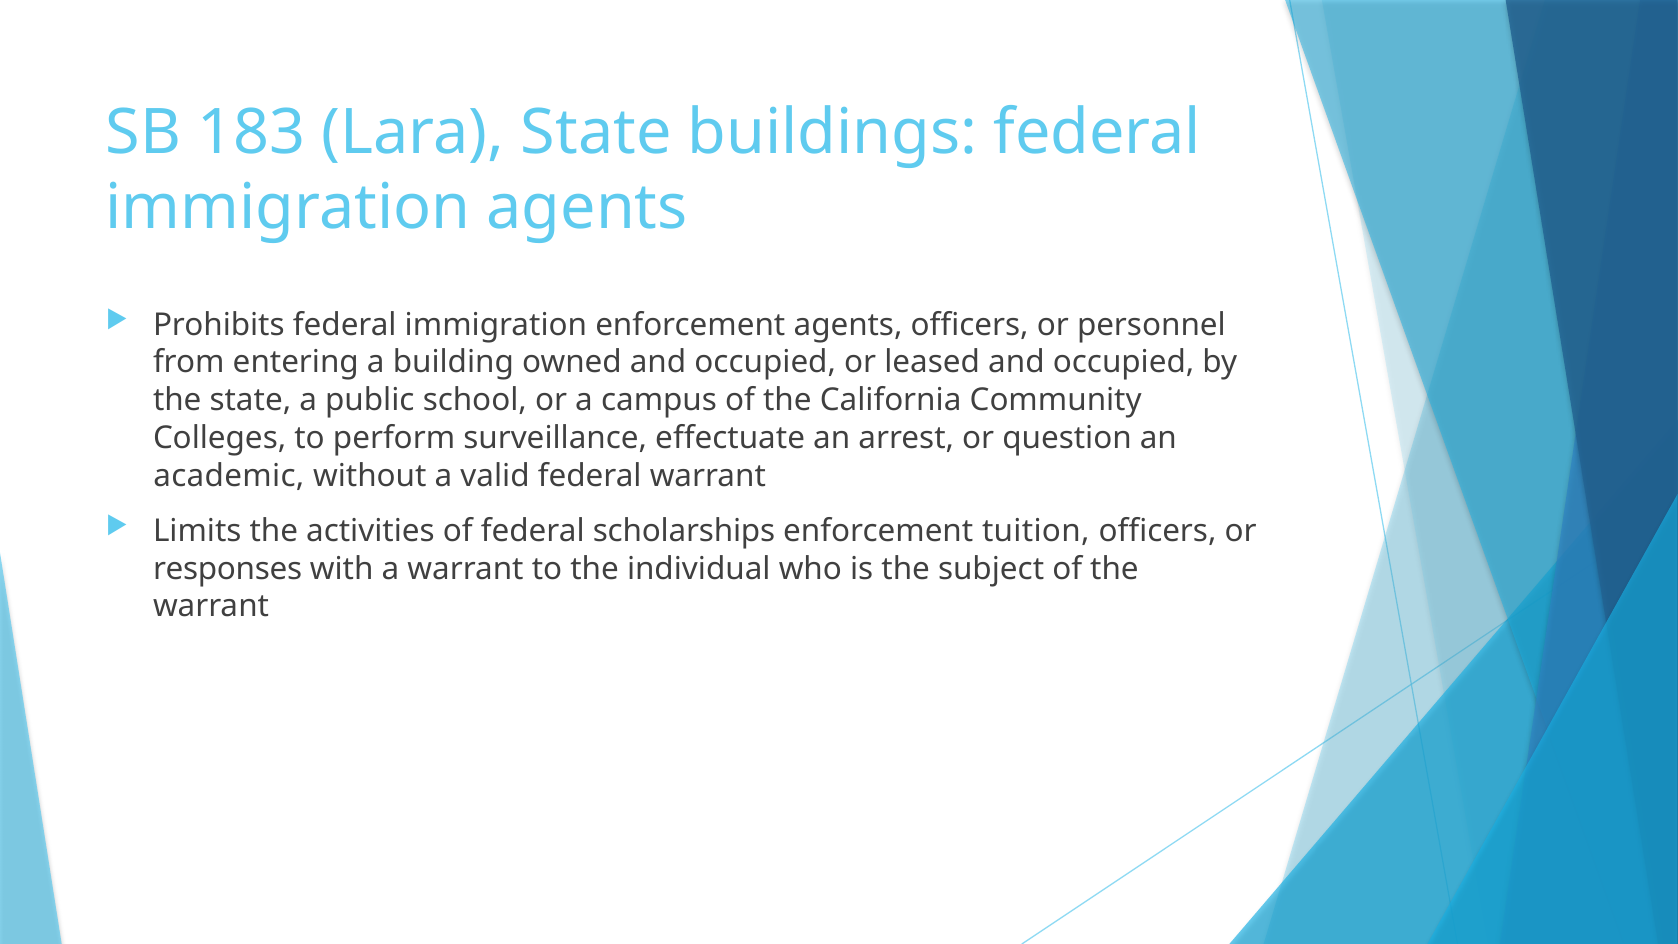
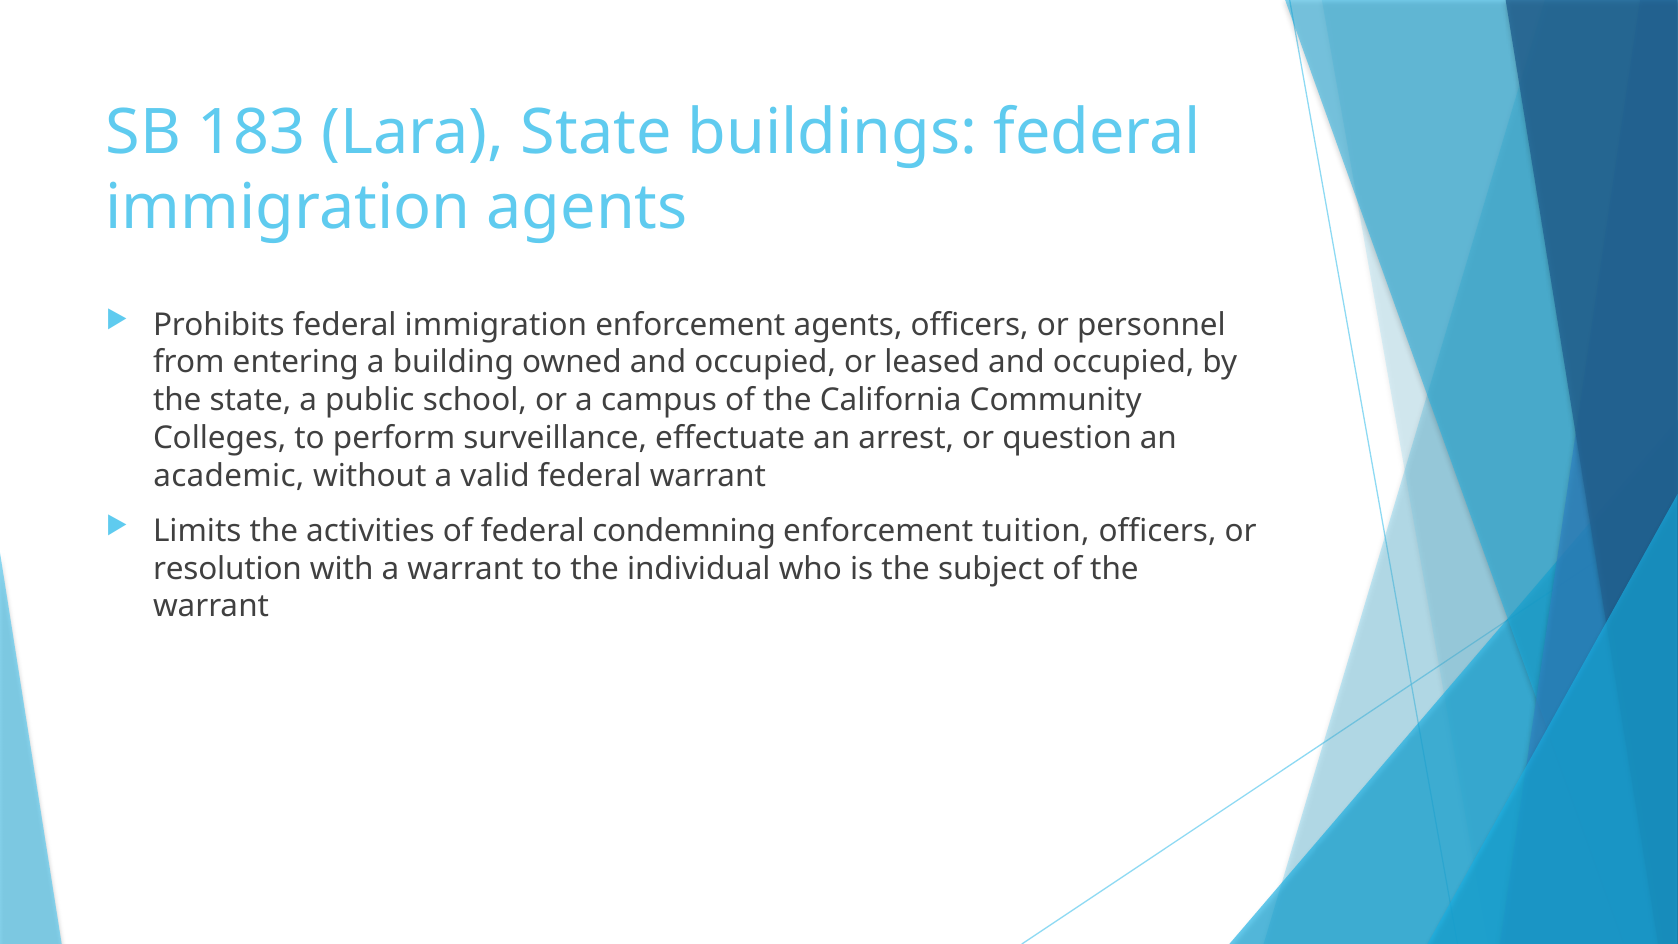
scholarships: scholarships -> condemning
responses: responses -> resolution
